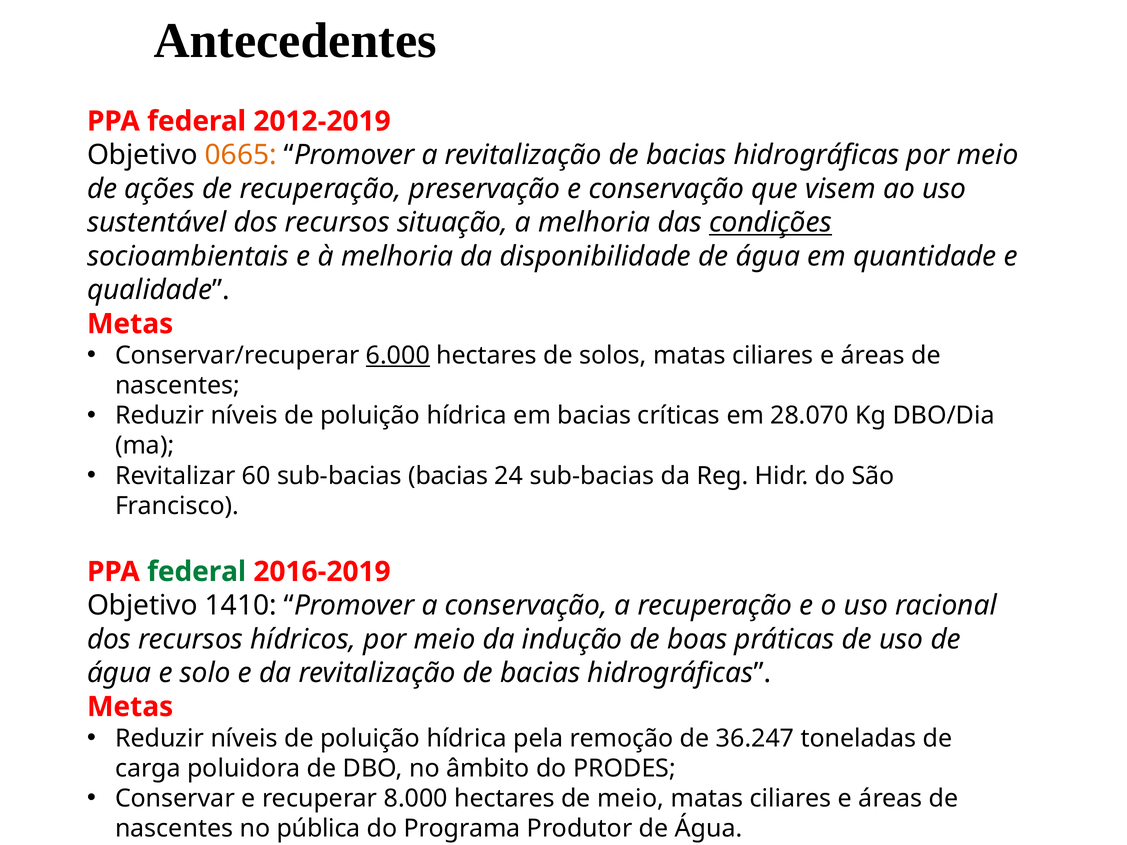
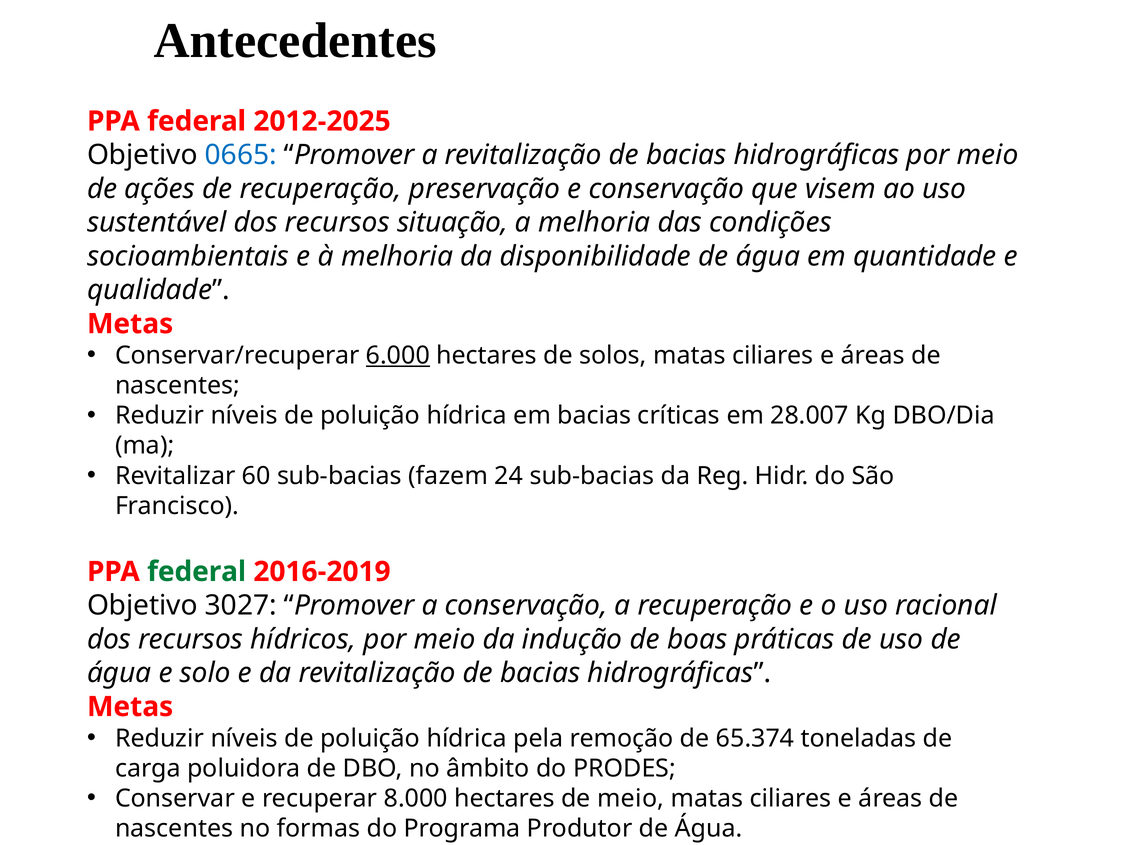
2012-2019: 2012-2019 -> 2012-2025
0665 colour: orange -> blue
condições underline: present -> none
28.070: 28.070 -> 28.007
sub-bacias bacias: bacias -> fazem
1410: 1410 -> 3027
36.247: 36.247 -> 65.374
pública: pública -> formas
